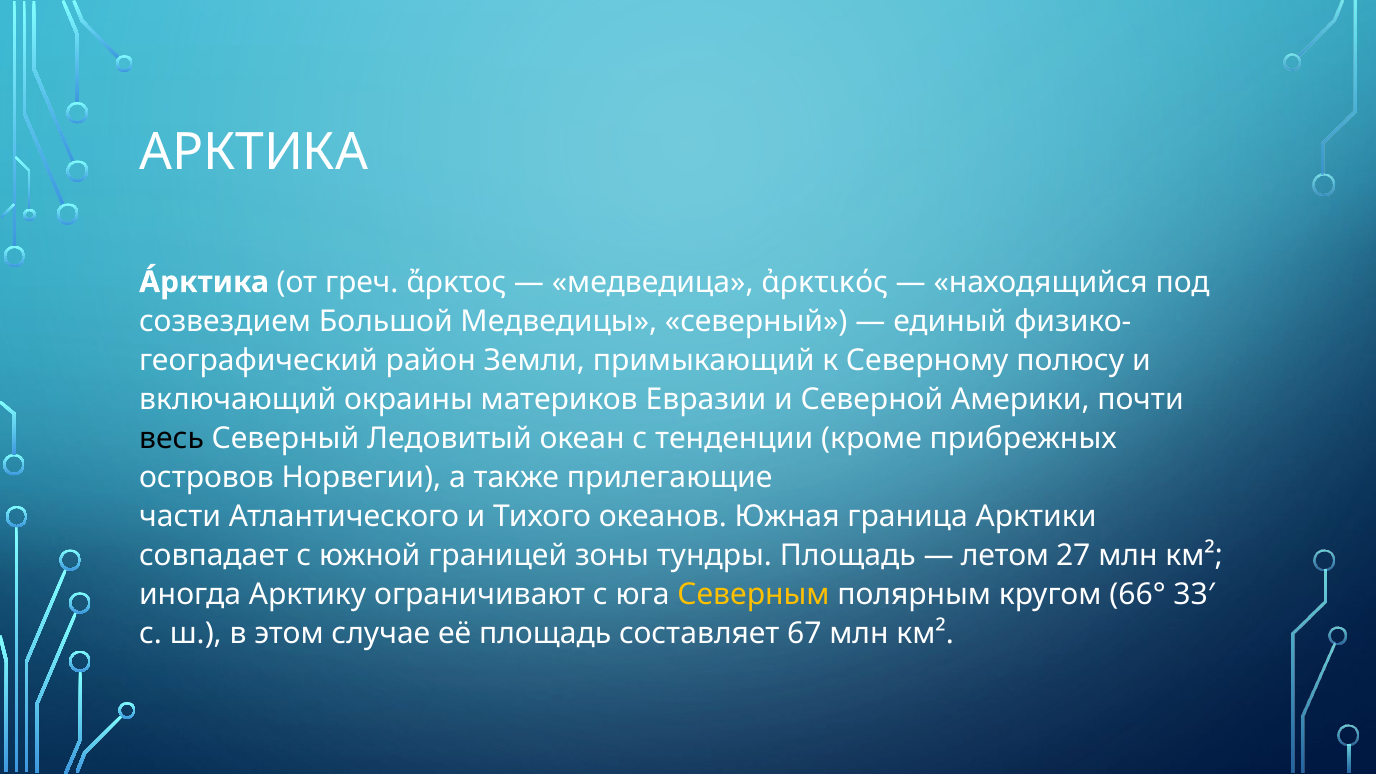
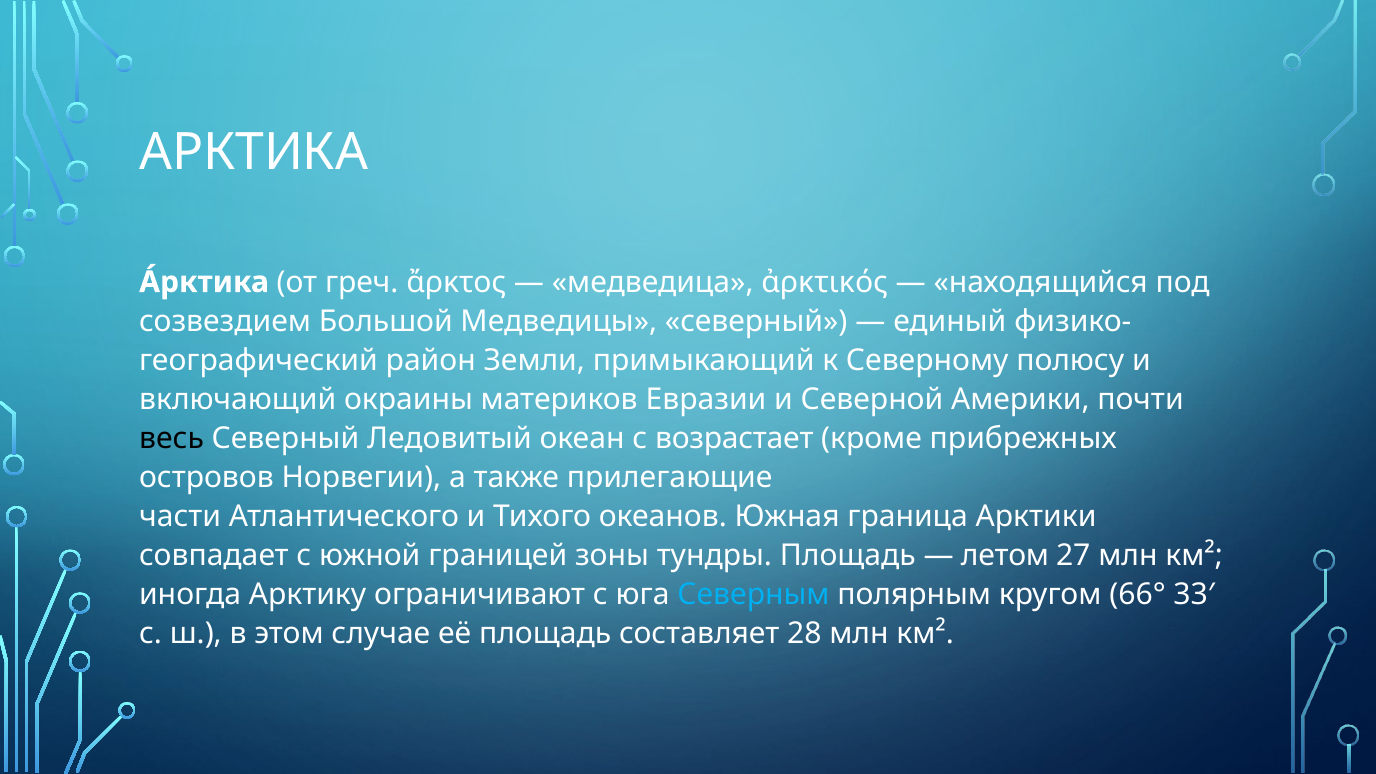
тенденции: тенденции -> возрастает
Северным colour: yellow -> light blue
67: 67 -> 28
